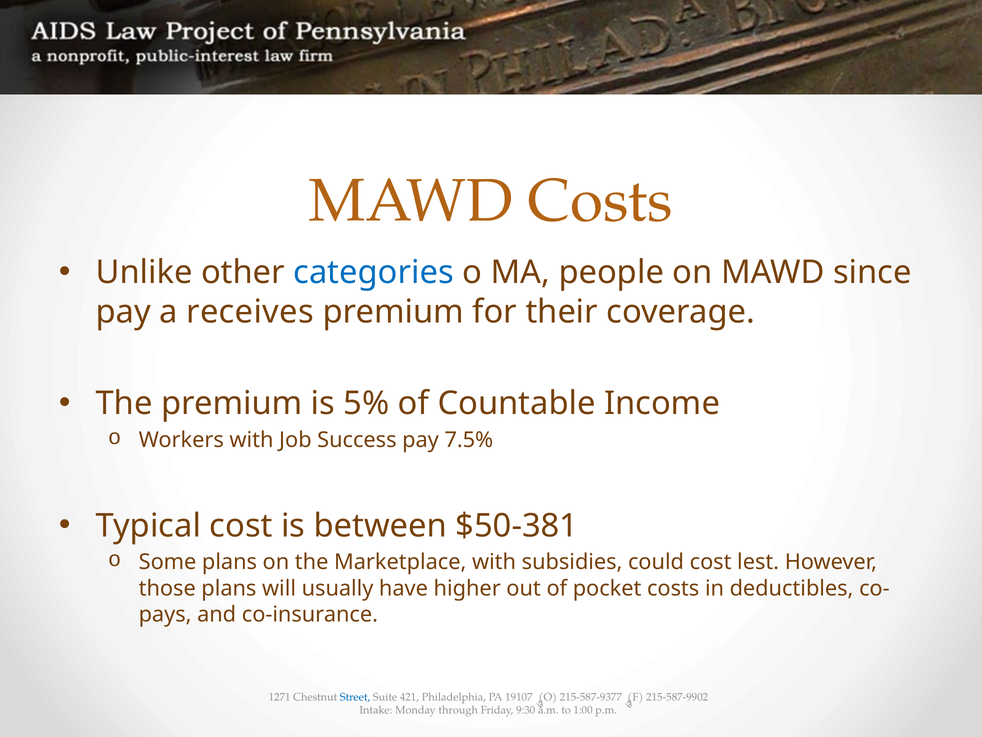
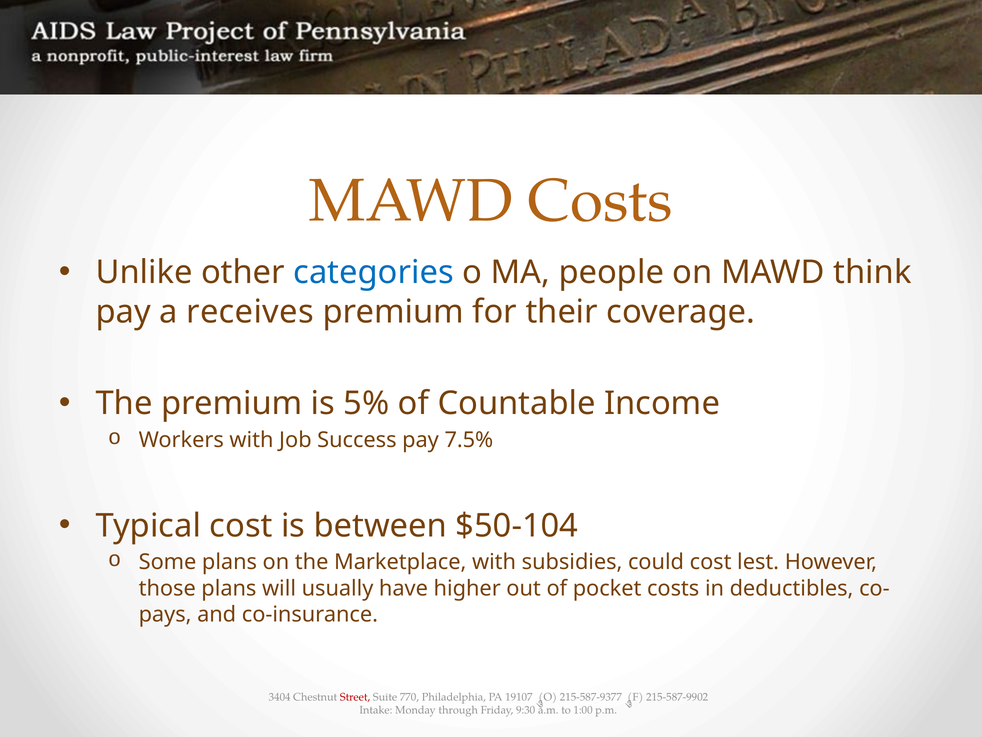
since: since -> think
$50-381: $50-381 -> $50-104
1271: 1271 -> 3404
Street colour: blue -> red
421: 421 -> 770
